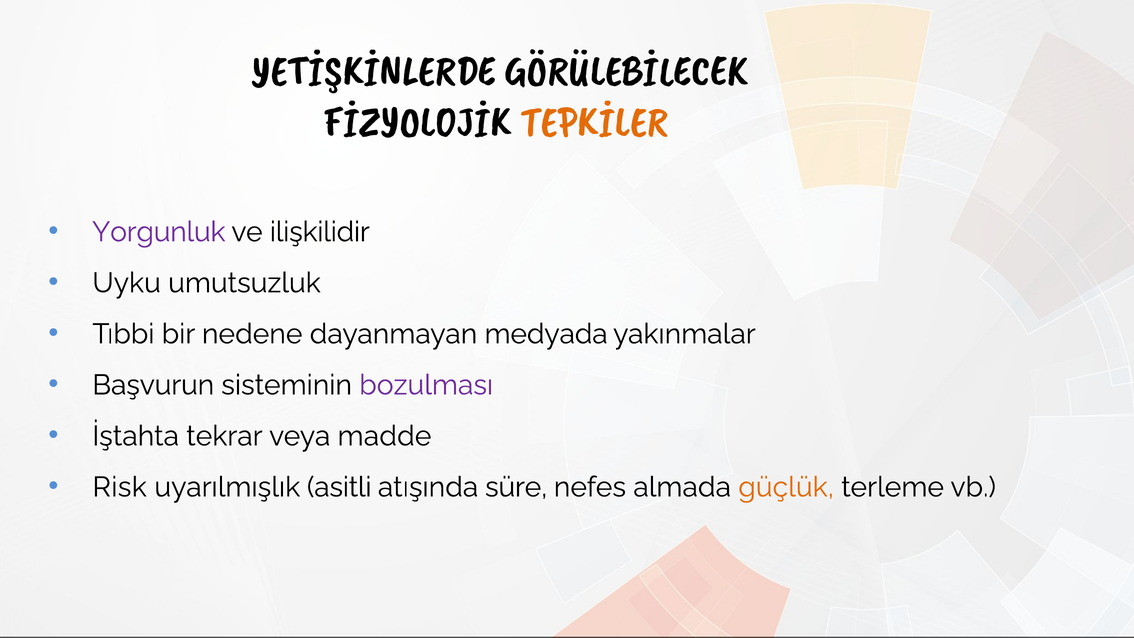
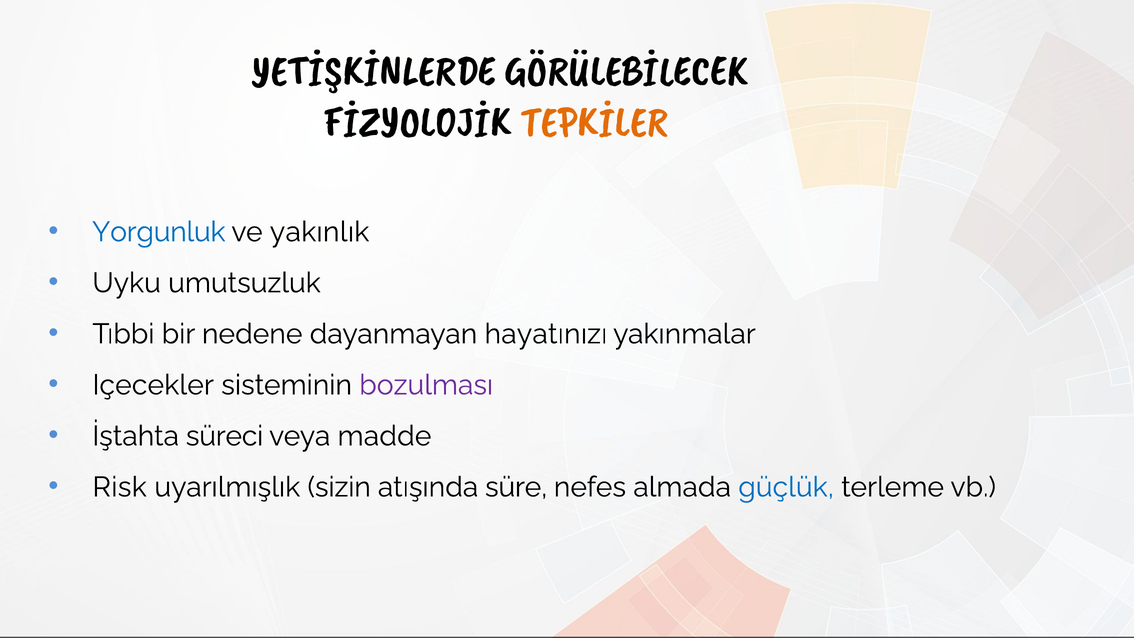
Yorgunluk colour: purple -> blue
ilişkilidir: ilişkilidir -> yakınlık
medyada: medyada -> hayatınızı
Başvurun: Başvurun -> Içecekler
tekrar: tekrar -> süreci
asitli: asitli -> sizin
güçlük colour: orange -> blue
